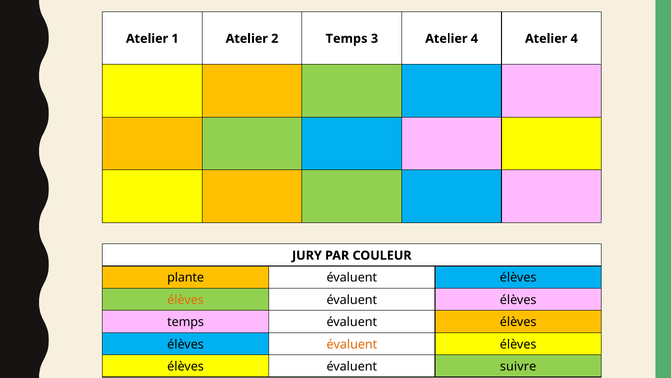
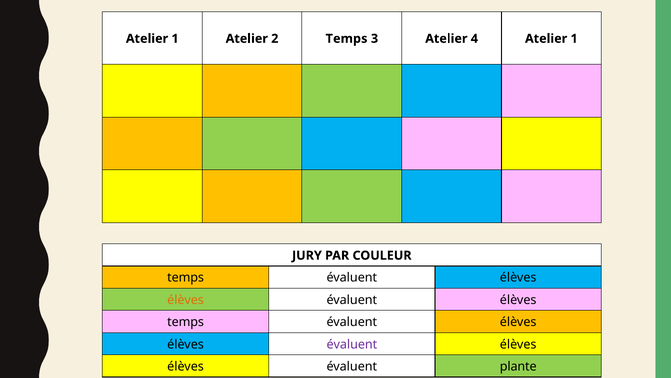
4 Atelier 4: 4 -> 1
plante at (186, 277): plante -> temps
évaluent at (352, 344) colour: orange -> purple
suivre: suivre -> plante
